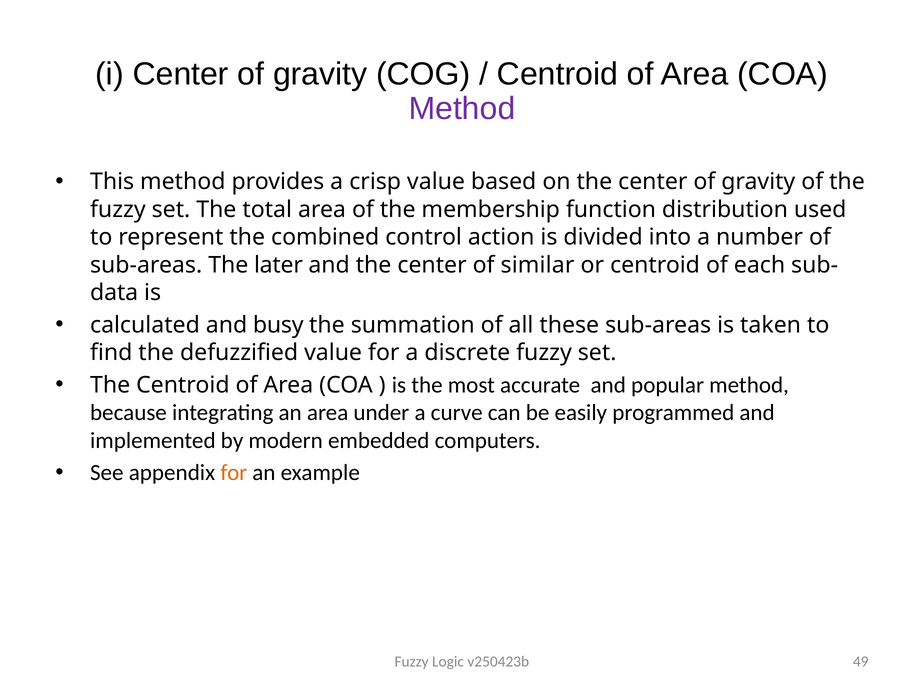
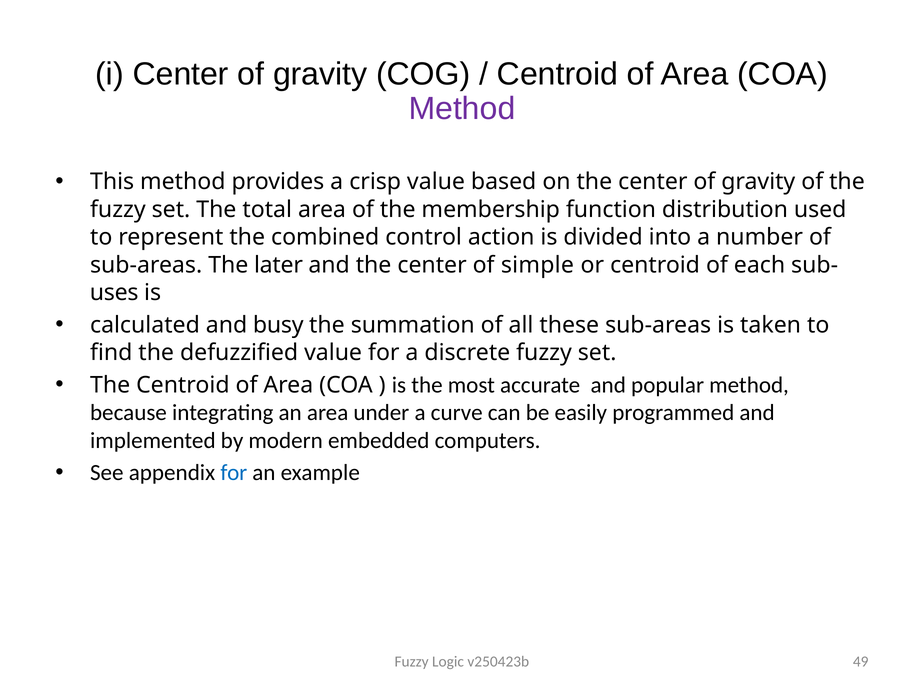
similar: similar -> simple
data: data -> uses
for at (234, 473) colour: orange -> blue
